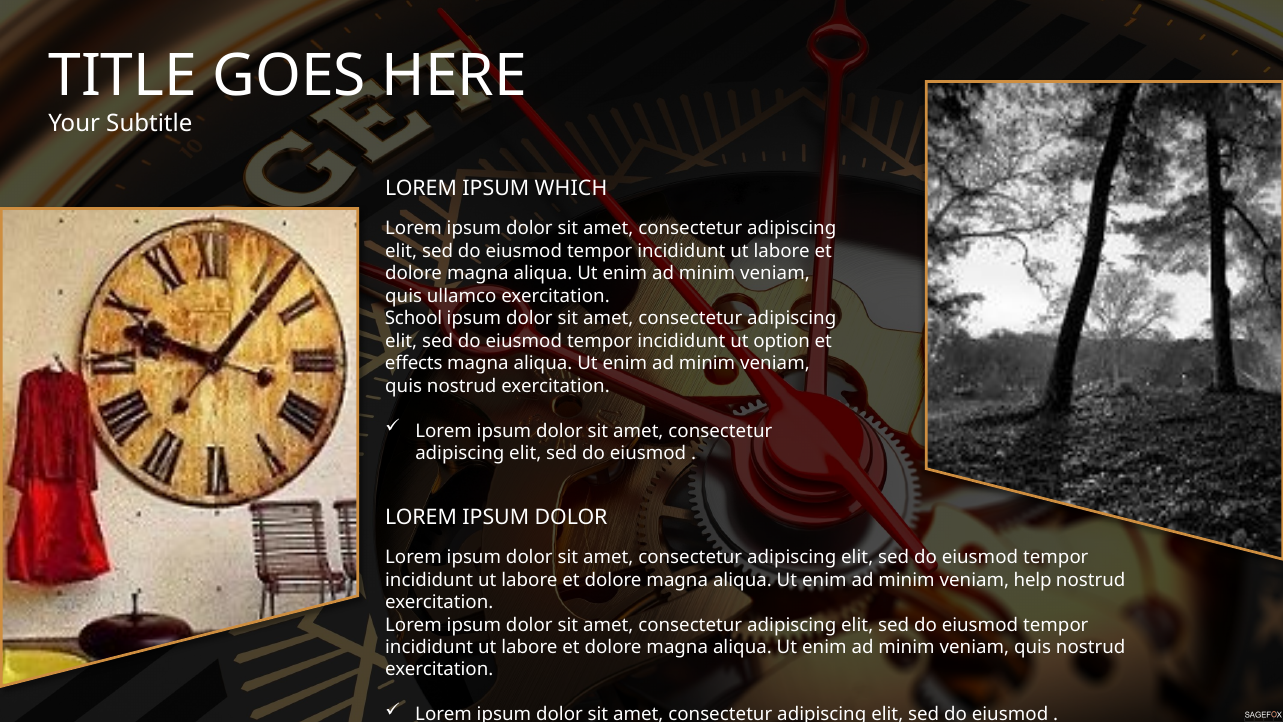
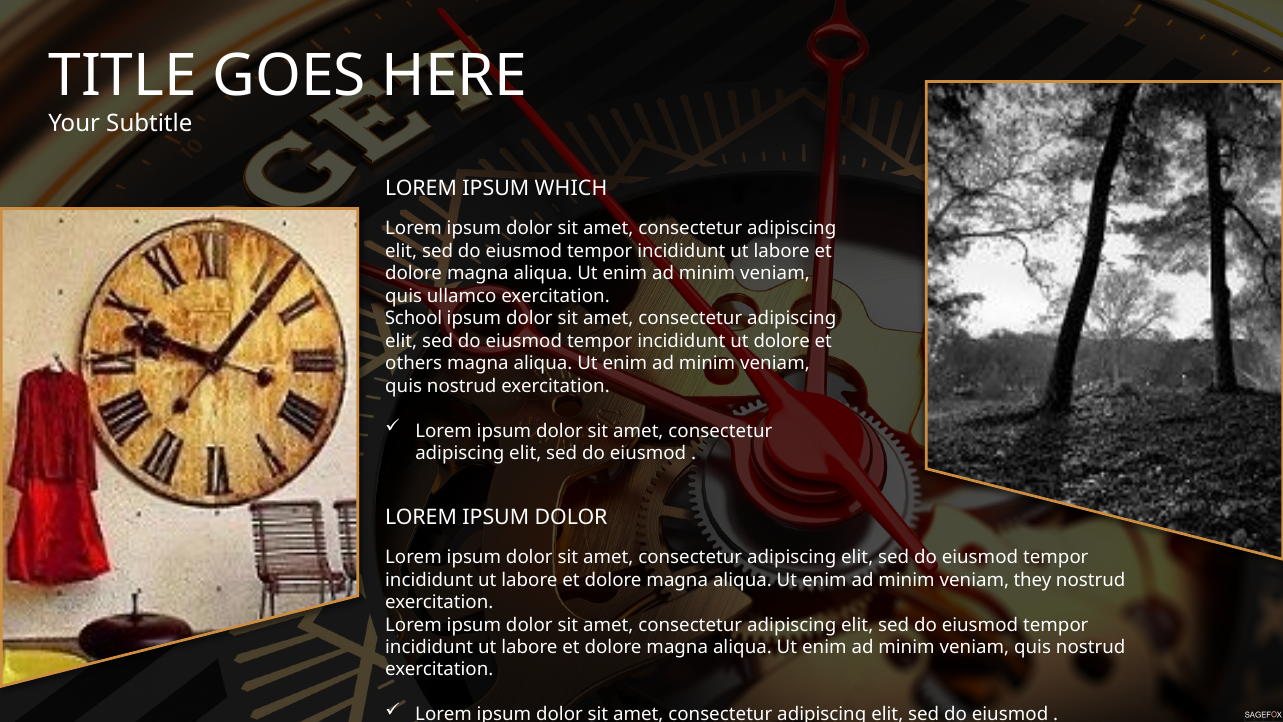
ut option: option -> dolore
effects: effects -> others
help: help -> they
